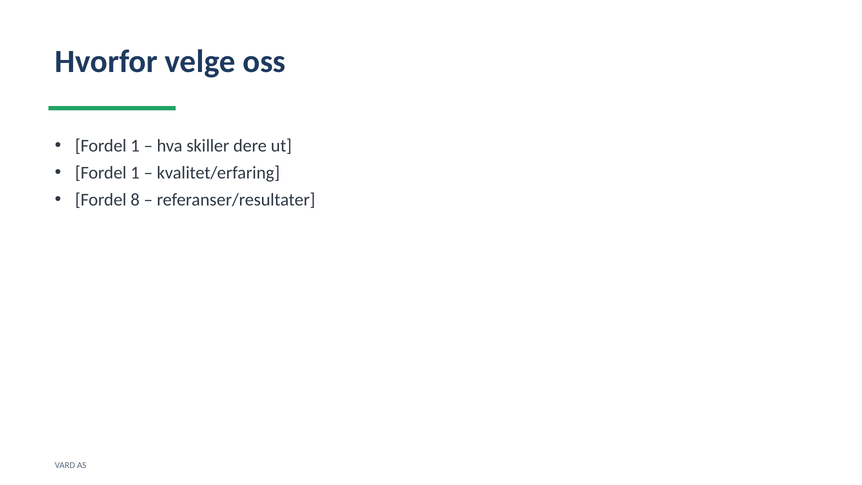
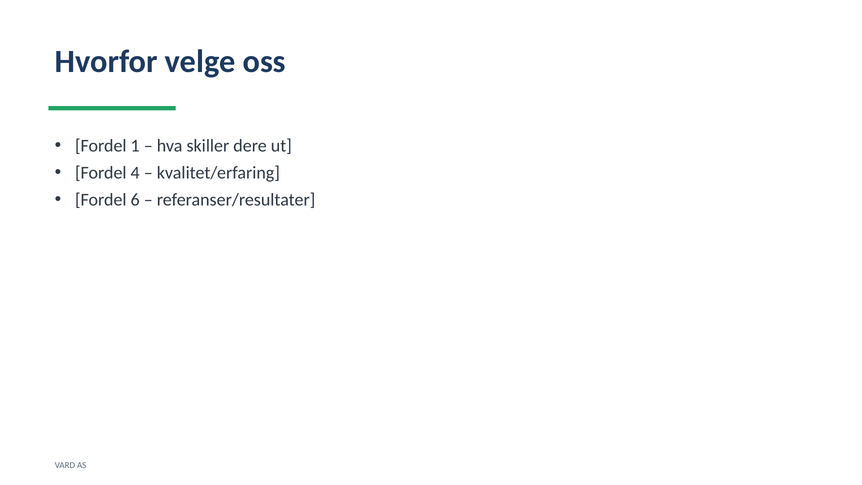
1 at (135, 173): 1 -> 4
8: 8 -> 6
